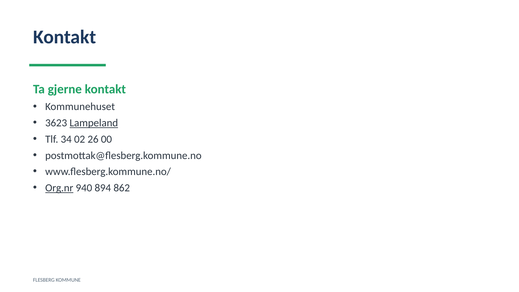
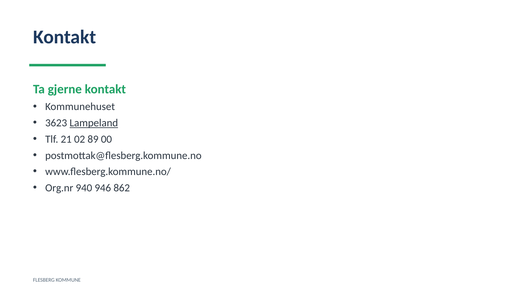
34: 34 -> 21
26: 26 -> 89
Org.nr underline: present -> none
894: 894 -> 946
